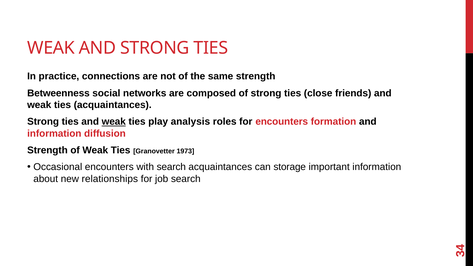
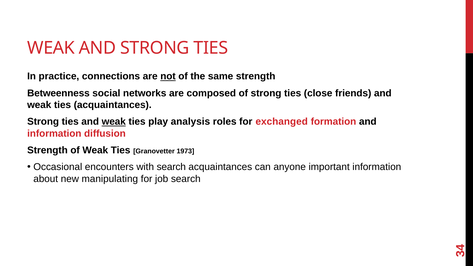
not underline: none -> present
for encounters: encounters -> exchanged
storage: storage -> anyone
relationships: relationships -> manipulating
